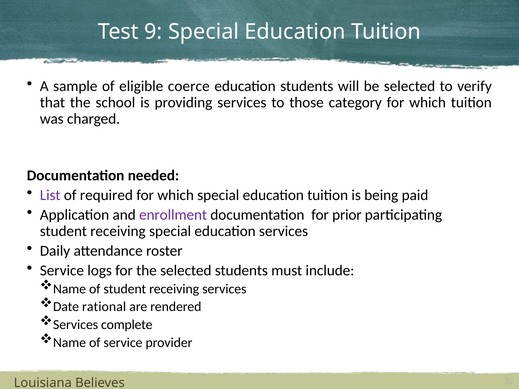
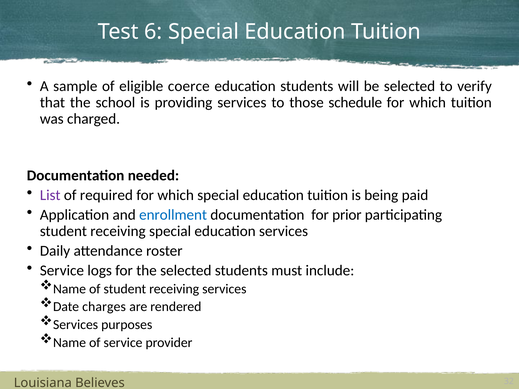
9: 9 -> 6
category: category -> schedule
enrollment colour: purple -> blue
rational: rational -> charges
complete: complete -> purposes
